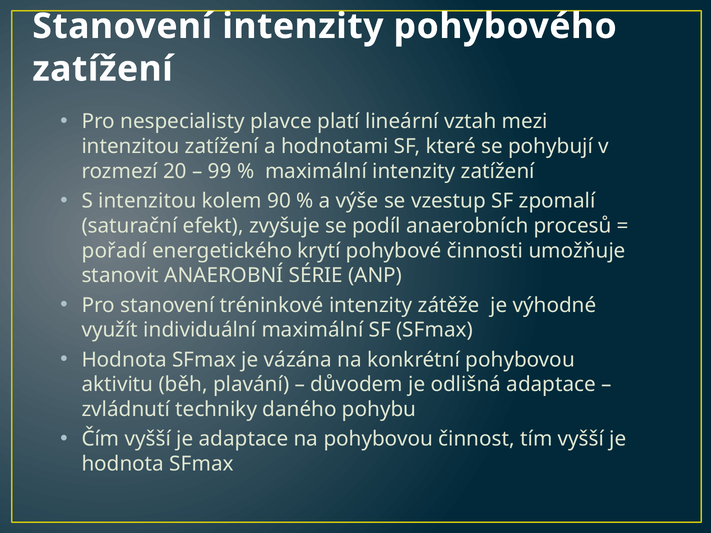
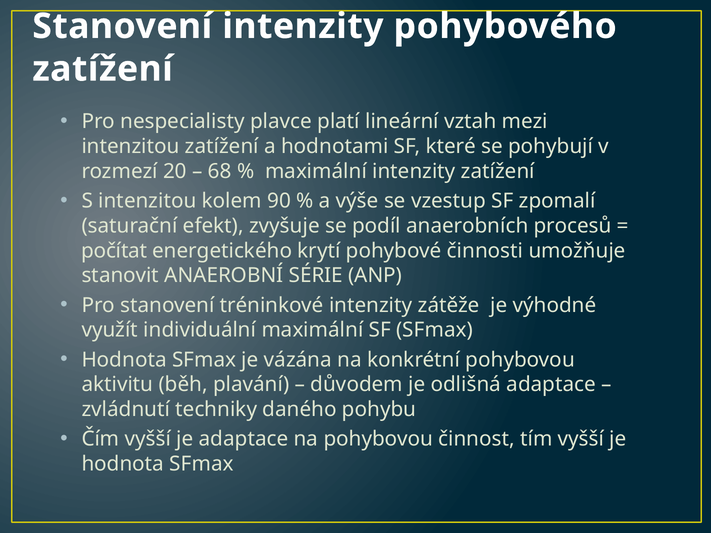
99: 99 -> 68
pořadí: pořadí -> počítat
